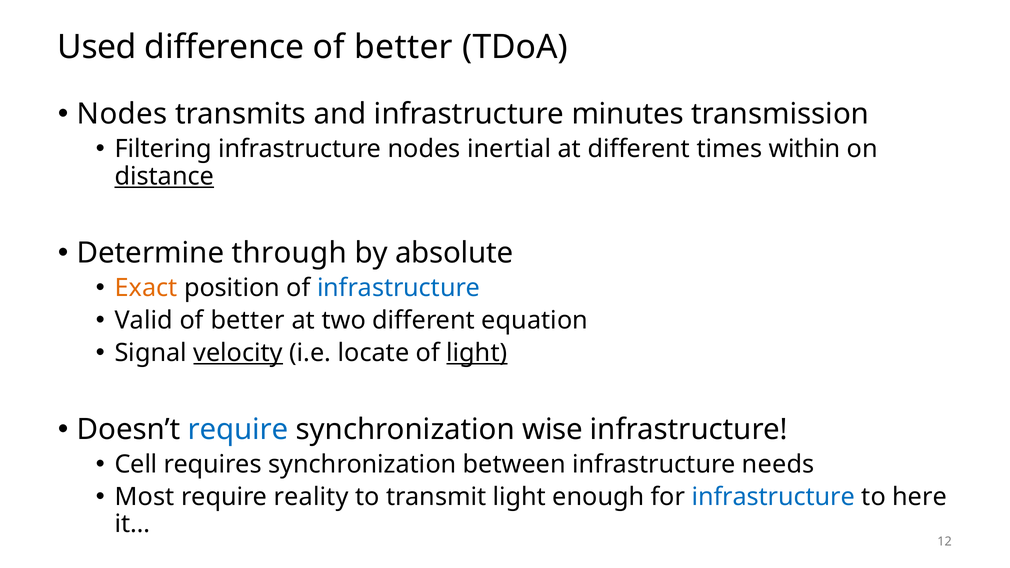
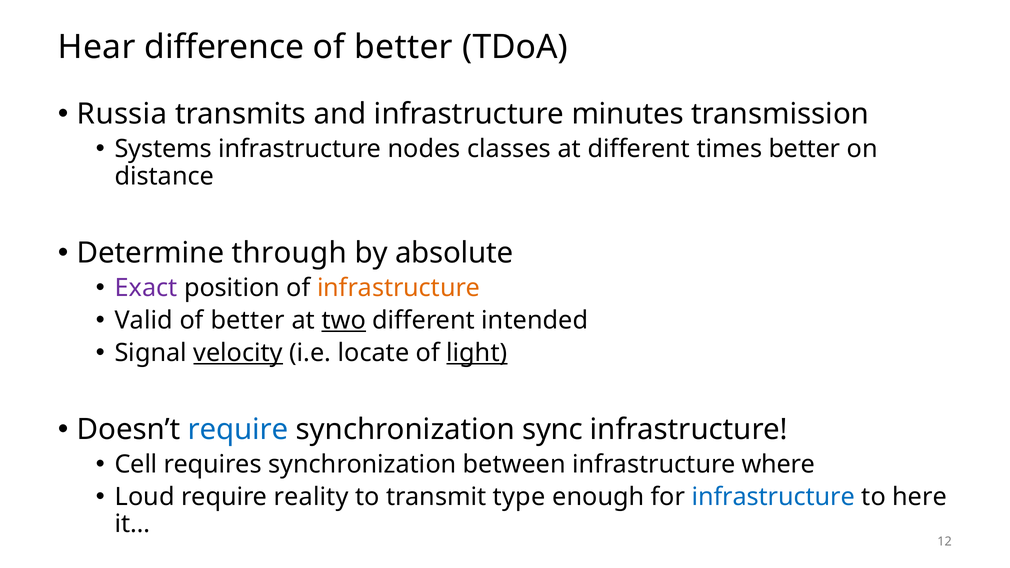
Used: Used -> Hear
Nodes at (122, 114): Nodes -> Russia
Filtering: Filtering -> Systems
inertial: inertial -> classes
times within: within -> better
distance underline: present -> none
Exact colour: orange -> purple
infrastructure at (399, 288) colour: blue -> orange
two underline: none -> present
equation: equation -> intended
wise: wise -> sync
needs: needs -> where
Most: Most -> Loud
transmit light: light -> type
